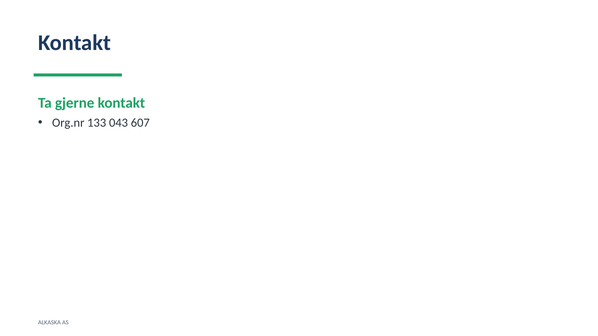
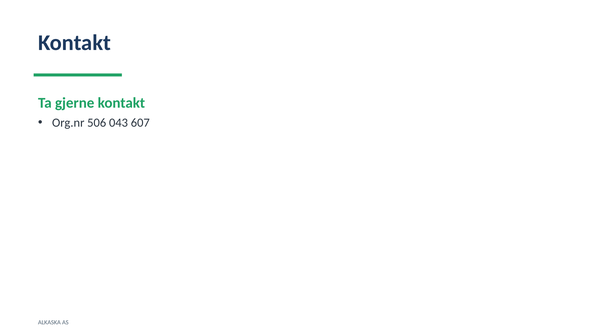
133: 133 -> 506
